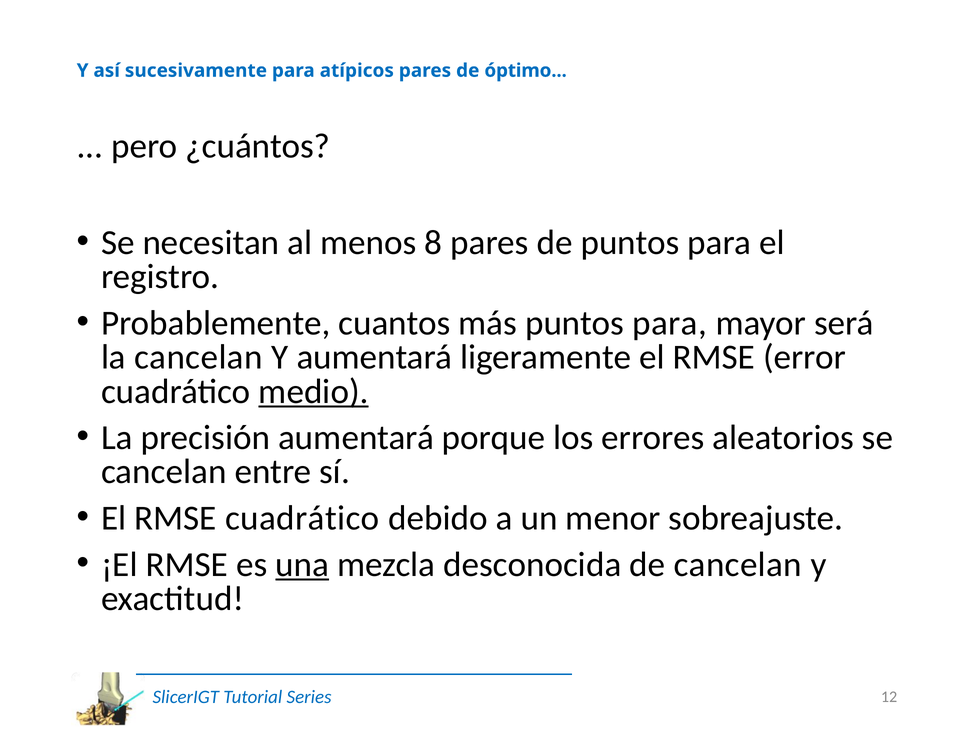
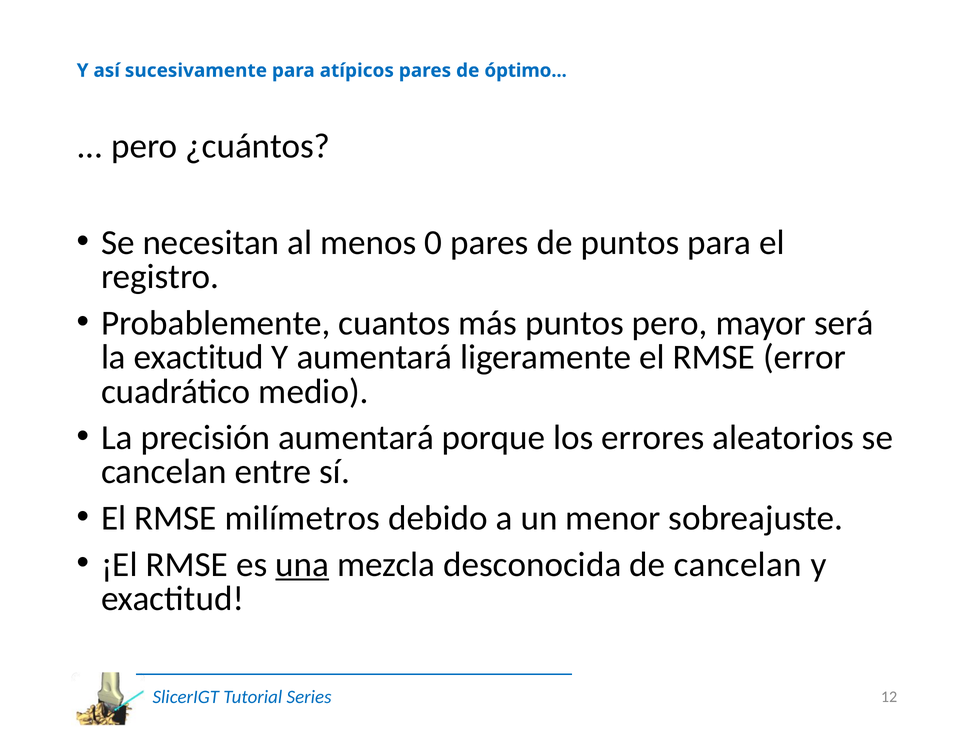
8: 8 -> 0
más puntos para: para -> pero
la cancelan: cancelan -> exactitud
medio underline: present -> none
RMSE cuadrático: cuadrático -> milímetros
